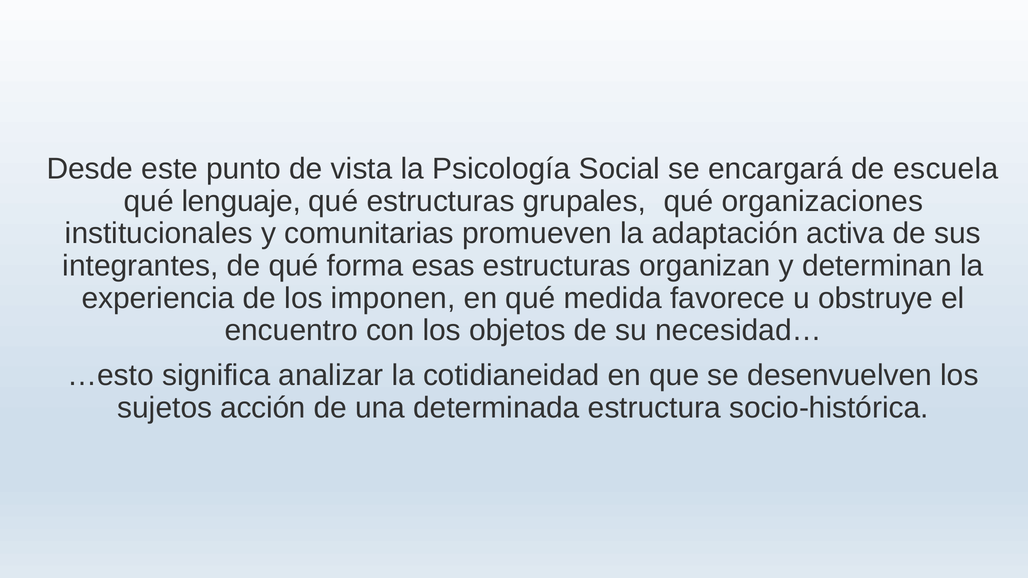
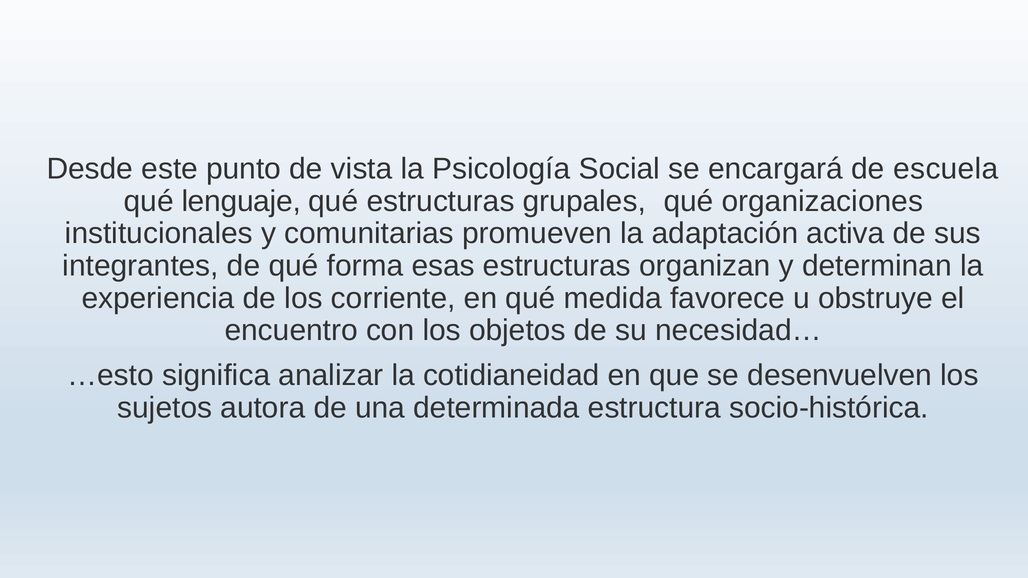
imponen: imponen -> corriente
acción: acción -> autora
